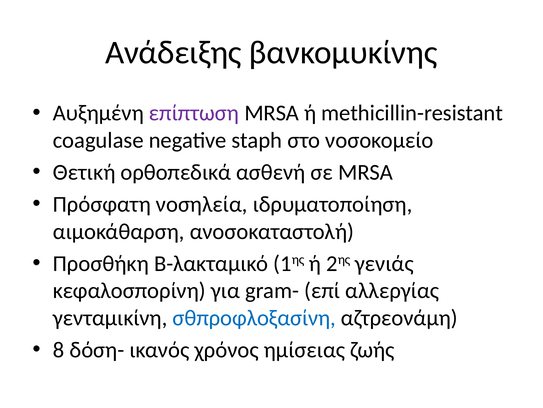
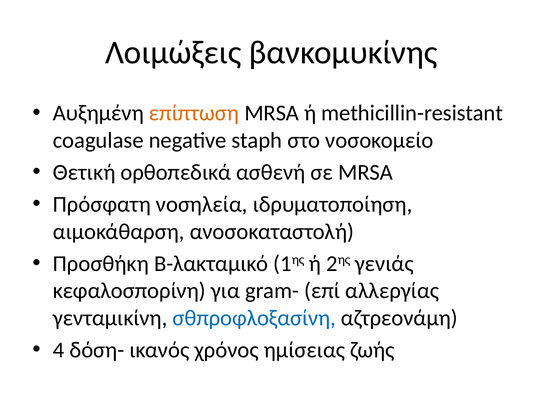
Ανάδειξης: Ανάδειξης -> Λοιμώξεις
επίπτωση colour: purple -> orange
8: 8 -> 4
